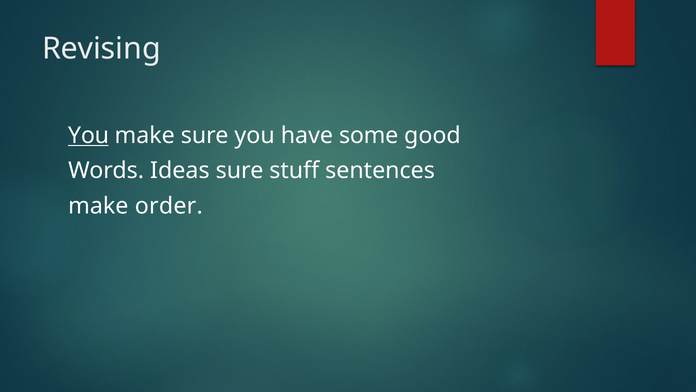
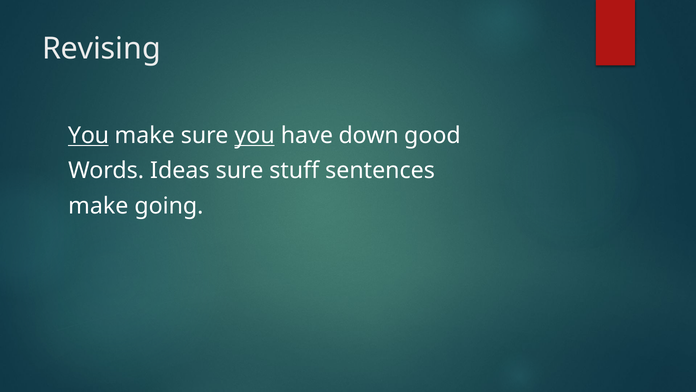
you at (255, 135) underline: none -> present
some: some -> down
order: order -> going
